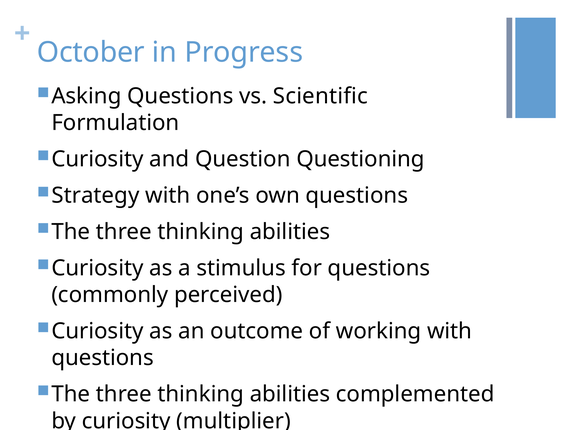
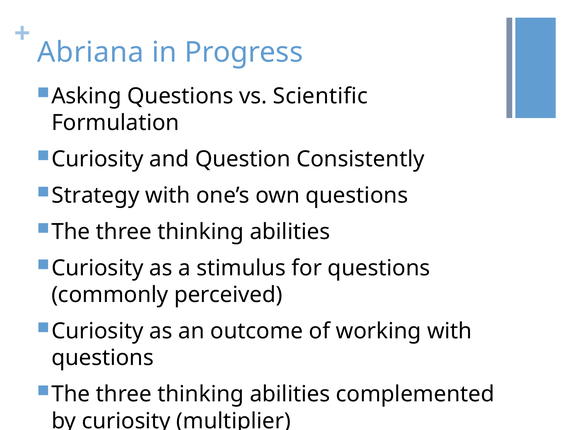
October: October -> Abriana
Questioning: Questioning -> Consistently
